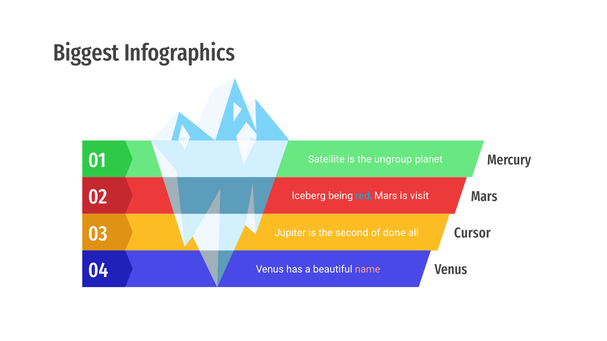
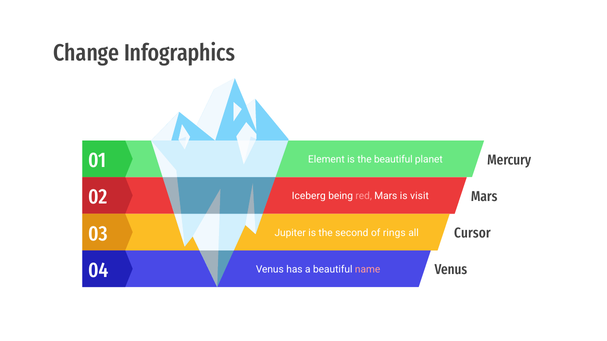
Biggest: Biggest -> Change
Satellite: Satellite -> Element
the ungroup: ungroup -> beautiful
red colour: light blue -> pink
done: done -> rings
